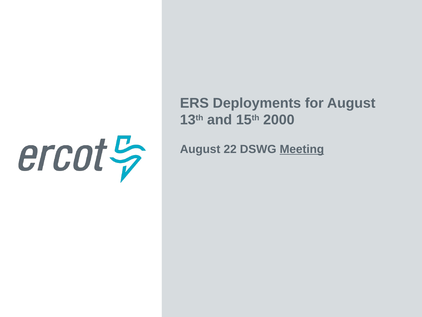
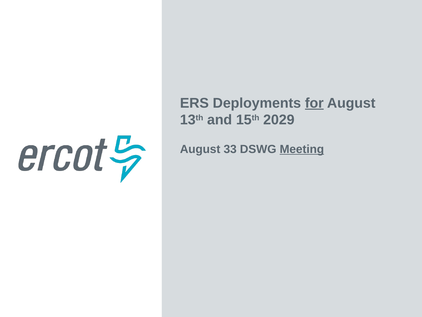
for underline: none -> present
2000: 2000 -> 2029
22: 22 -> 33
